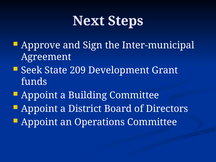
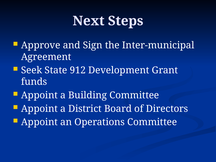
209: 209 -> 912
